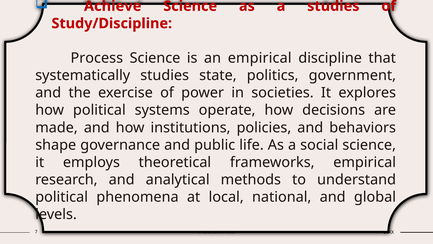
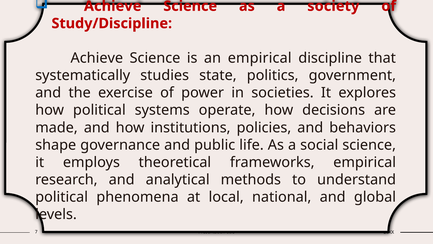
a studies: studies -> society
Process at (97, 58): Process -> Achieve
